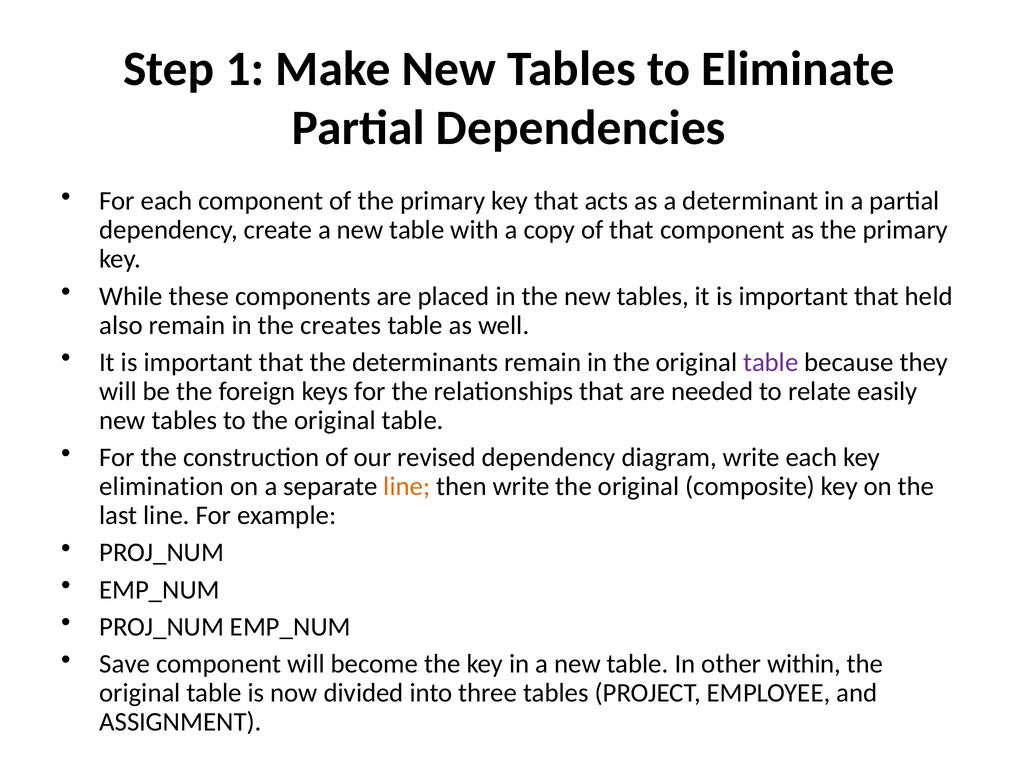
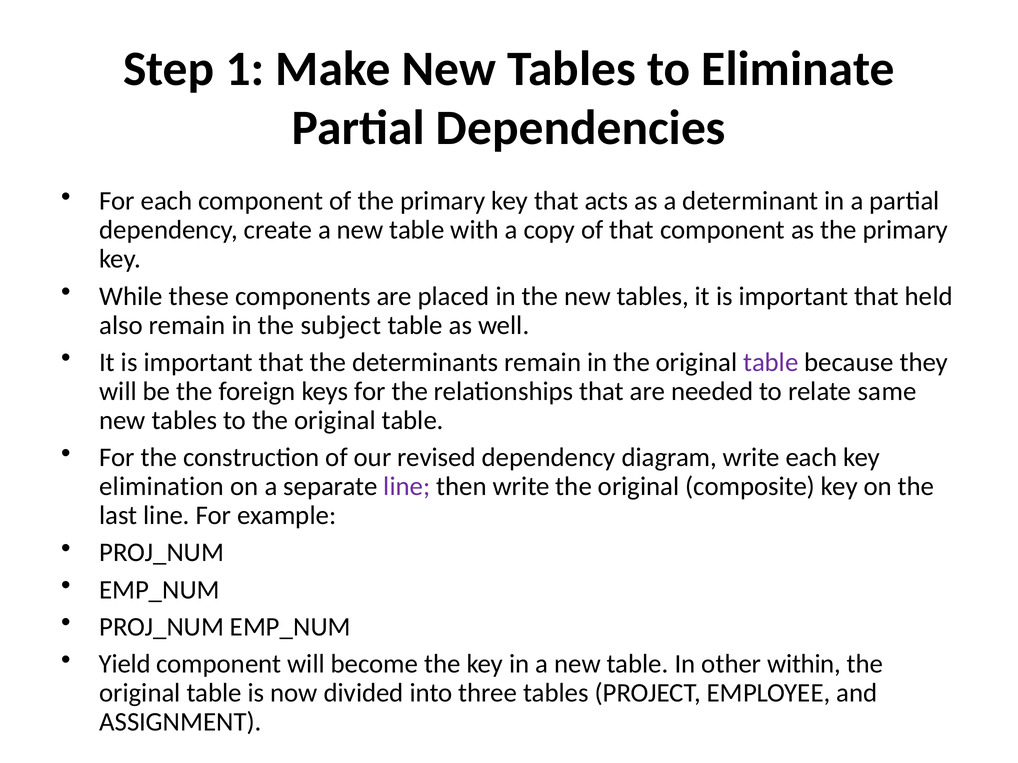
creates: creates -> subject
easily: easily -> same
line at (407, 487) colour: orange -> purple
Save: Save -> Yield
